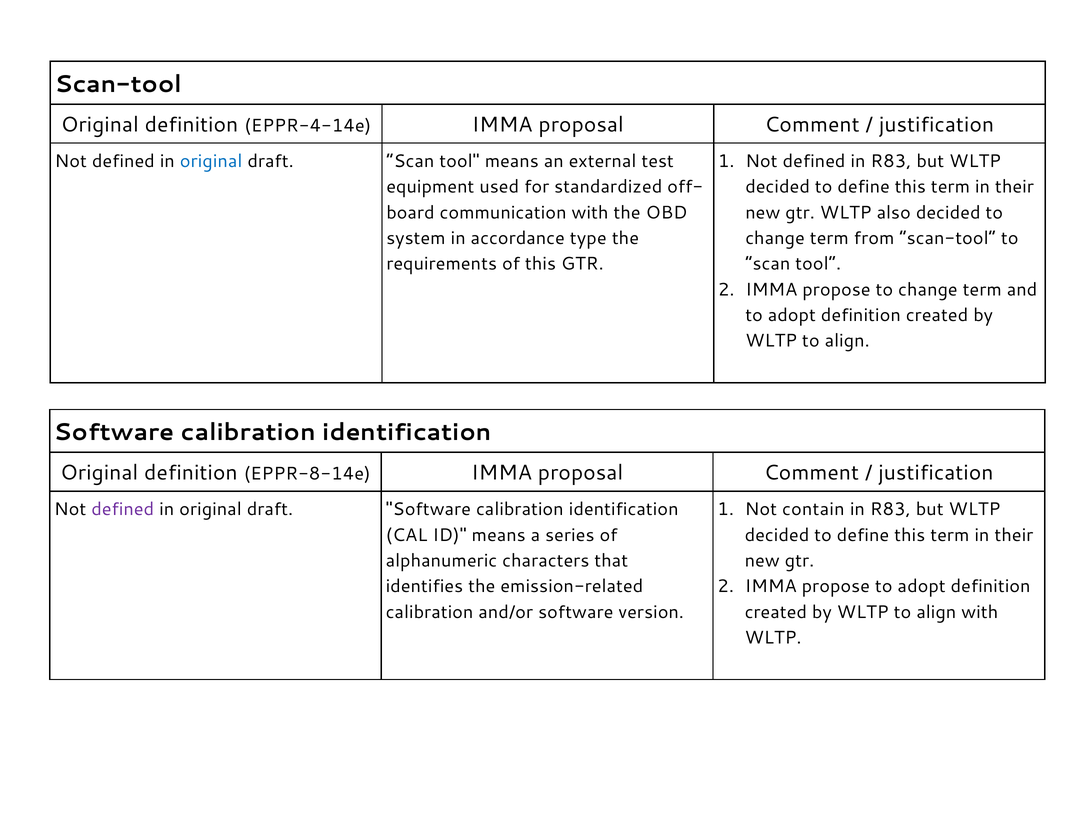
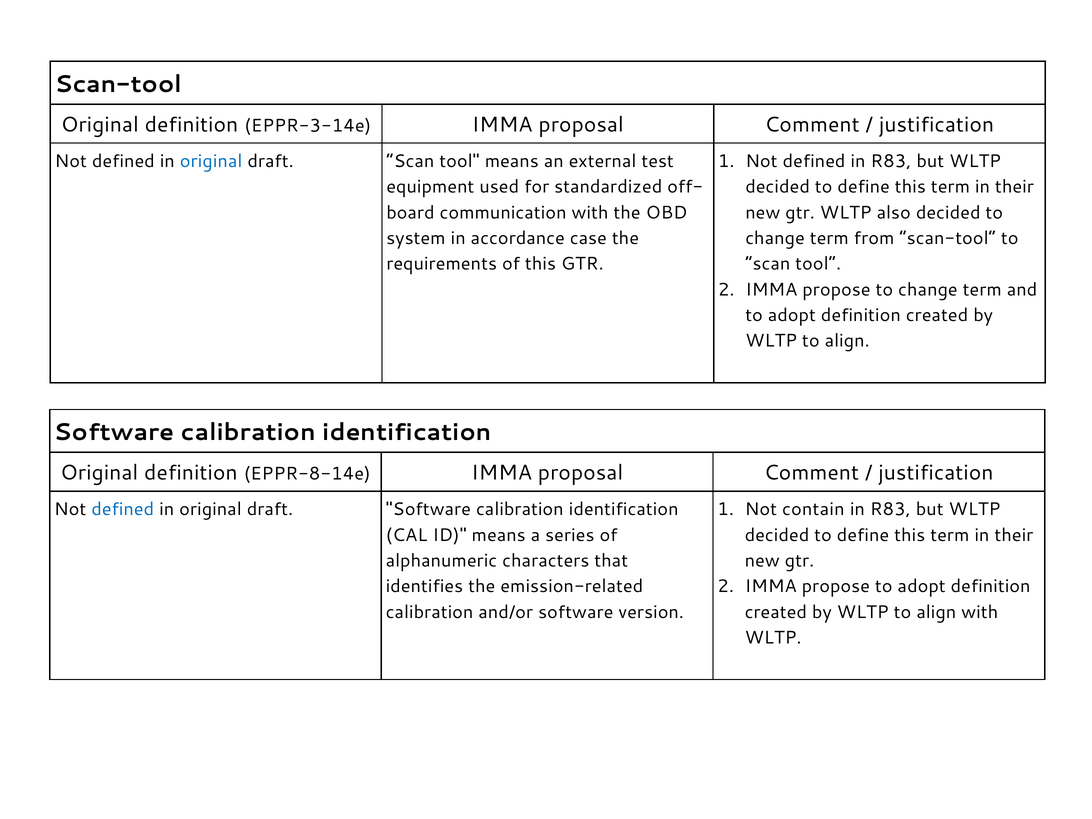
EPPR-4-14e: EPPR-4-14e -> EPPR-3-14e
type: type -> case
defined at (123, 509) colour: purple -> blue
